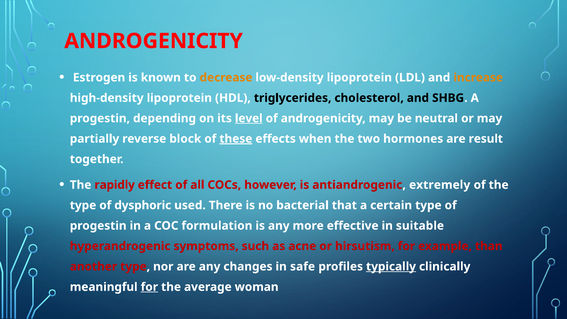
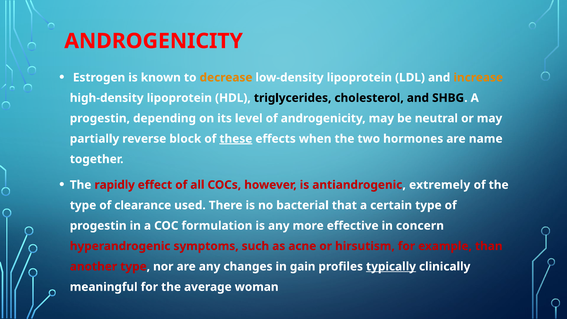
level underline: present -> none
result: result -> name
dysphoric: dysphoric -> clearance
suitable: suitable -> concern
safe: safe -> gain
for at (149, 287) underline: present -> none
